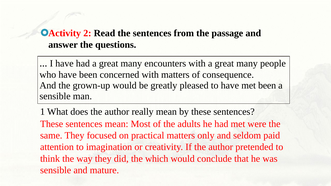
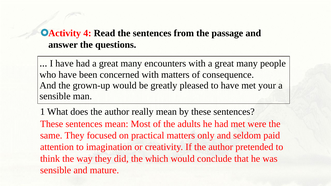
2: 2 -> 4
met been: been -> your
